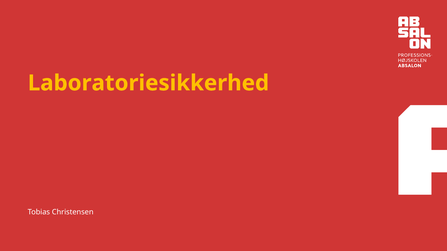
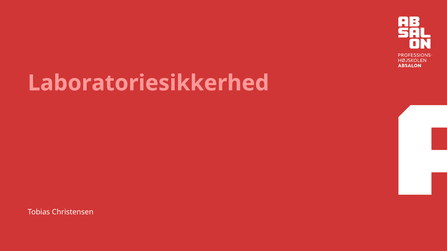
Laboratoriesikkerhed colour: yellow -> pink
